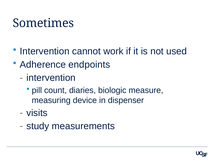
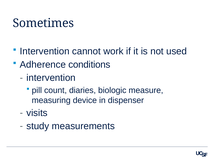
endpoints: endpoints -> conditions
